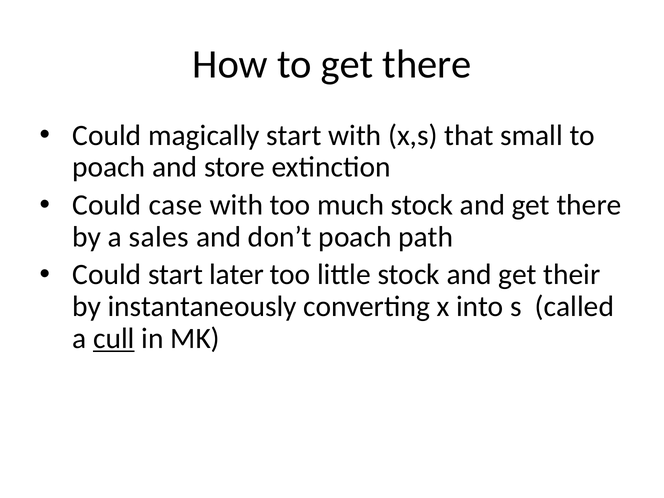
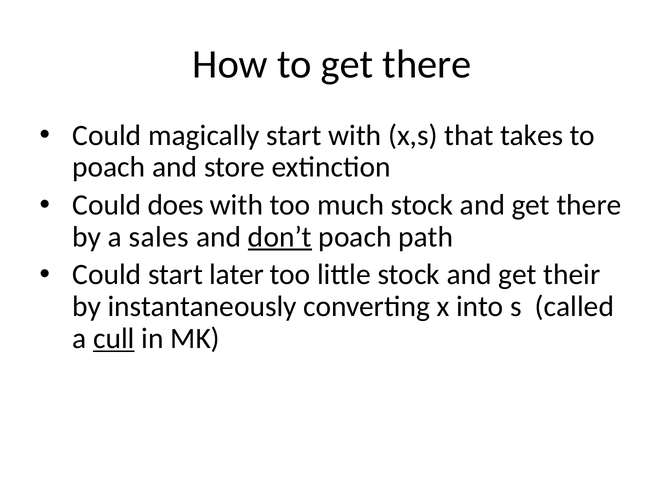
small: small -> takes
case: case -> does
don’t underline: none -> present
